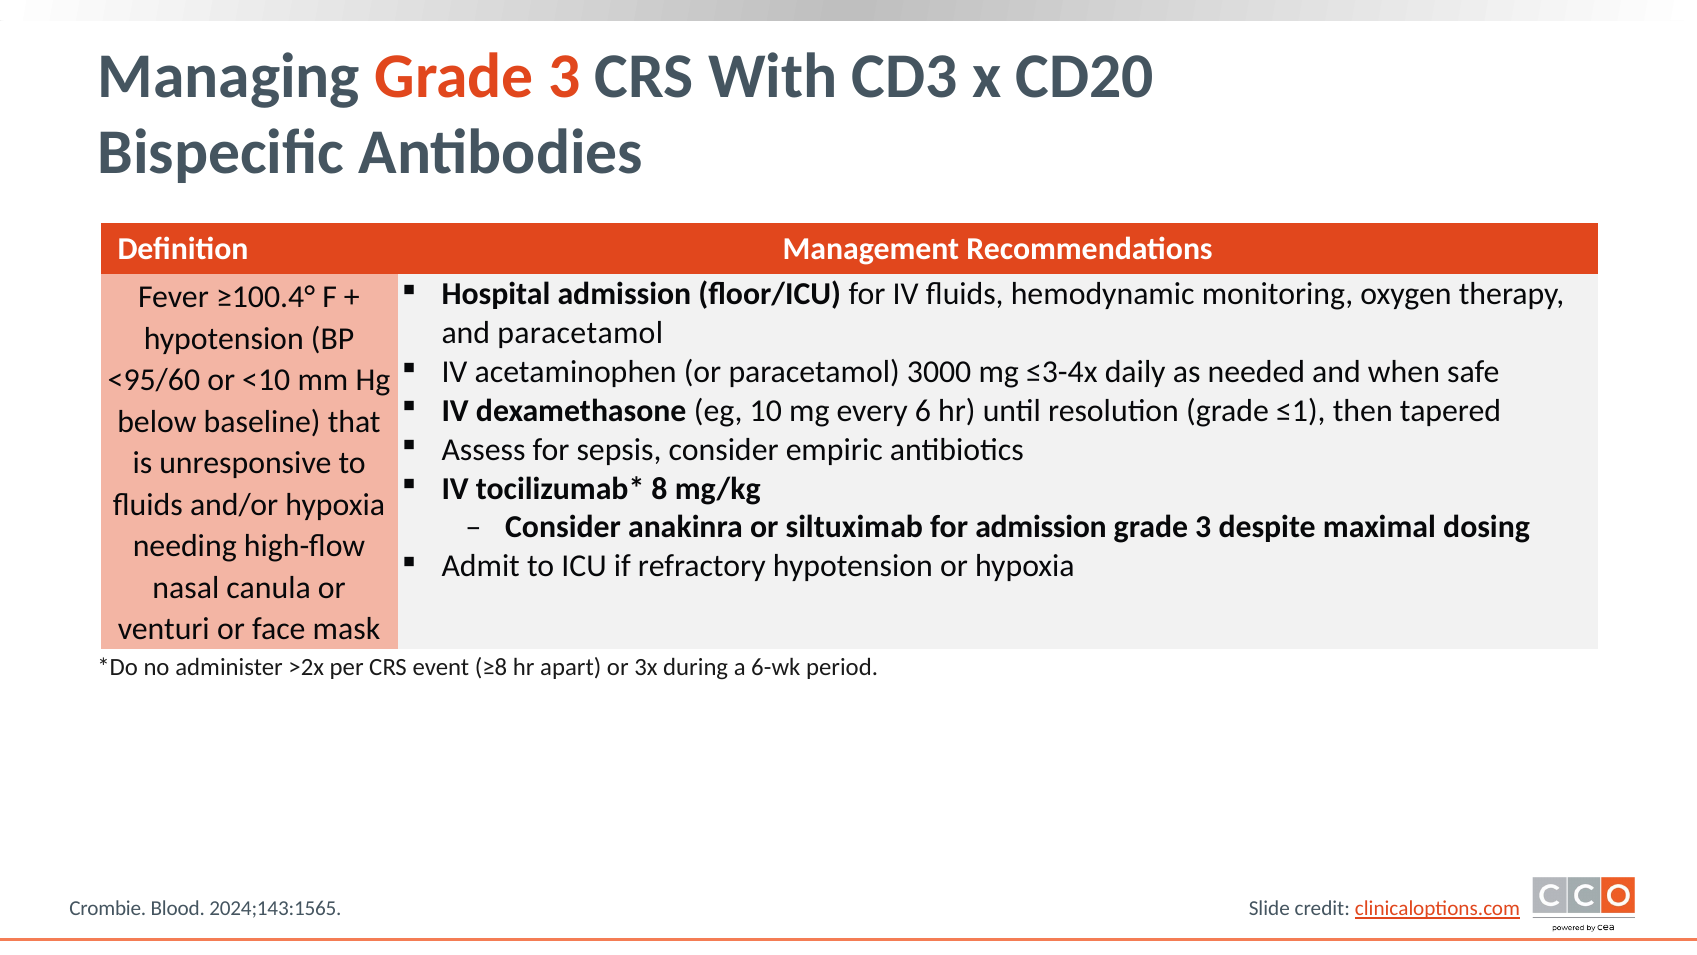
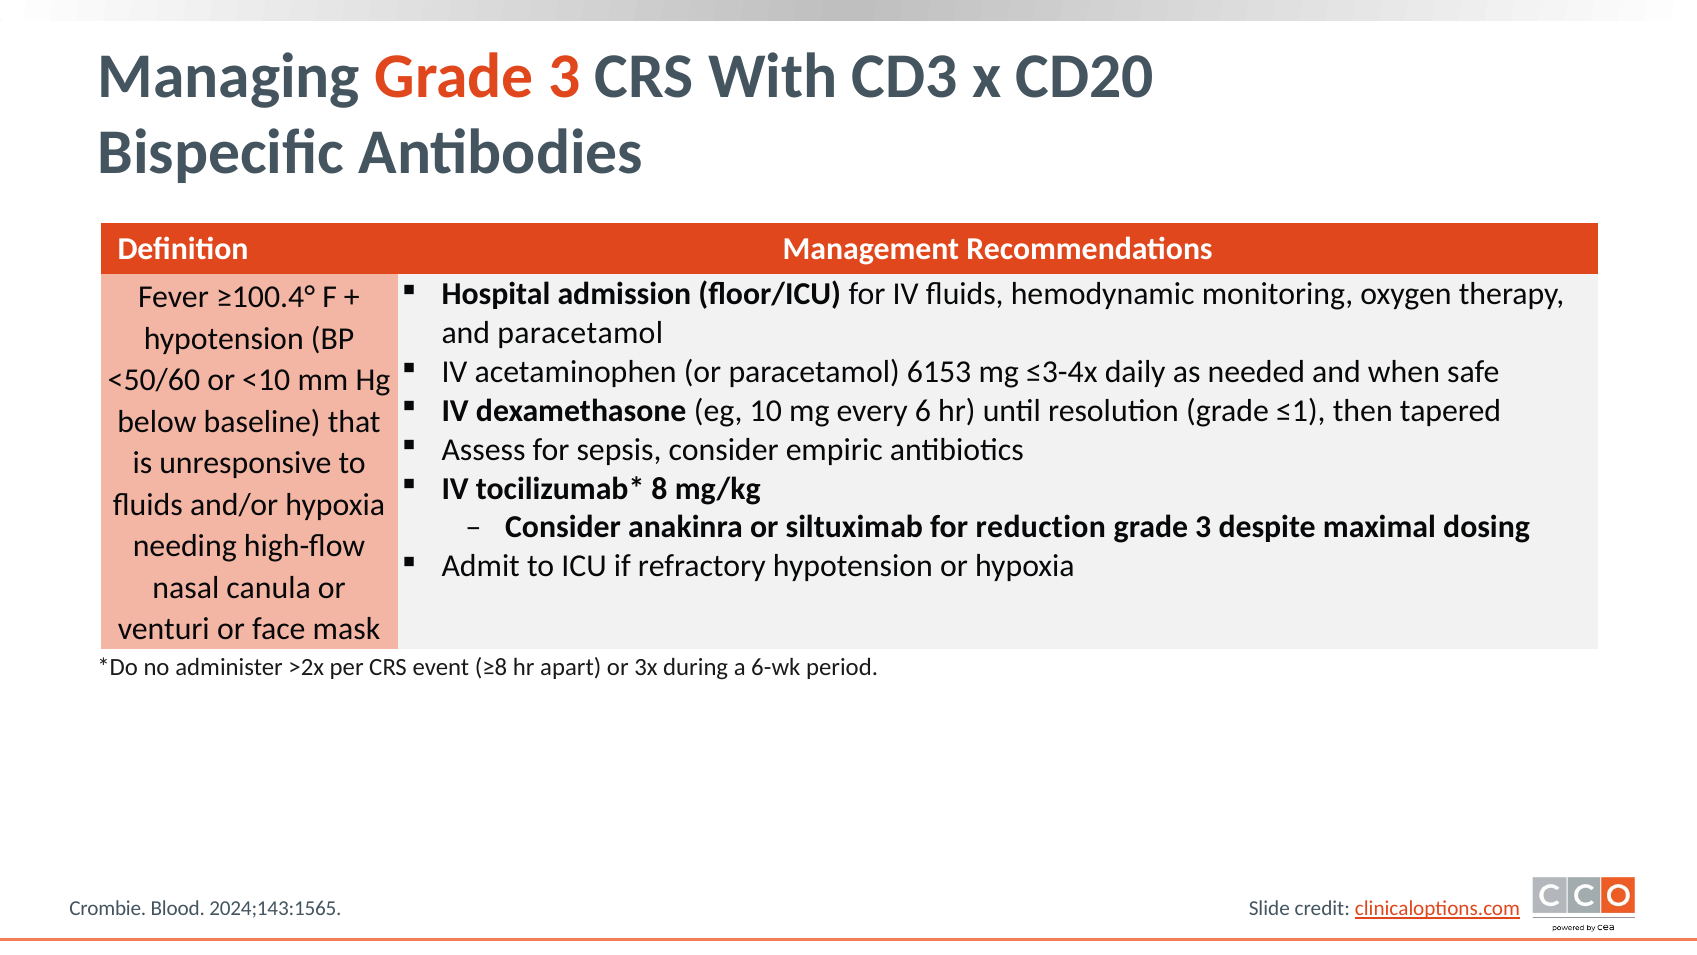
3000: 3000 -> 6153
<95/60: <95/60 -> <50/60
for admission: admission -> reduction
